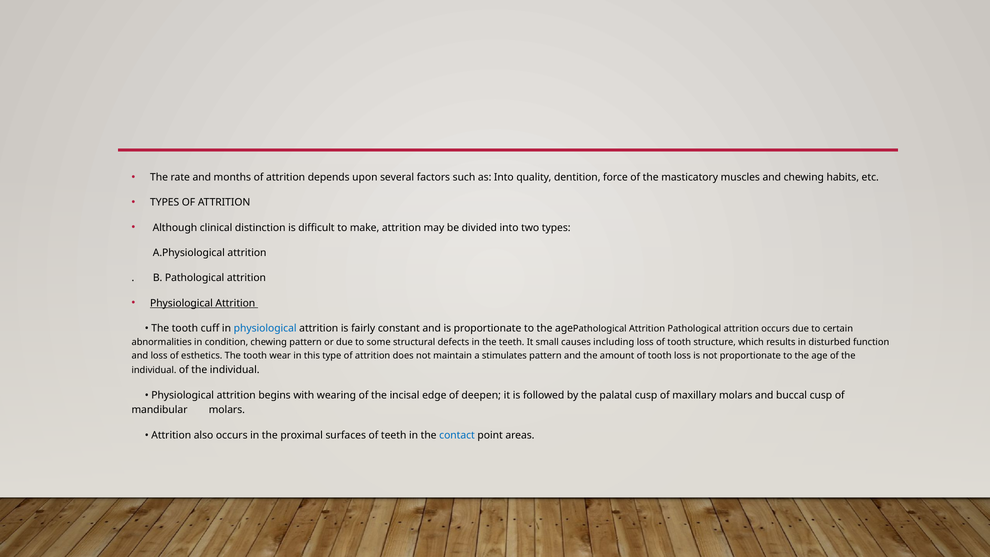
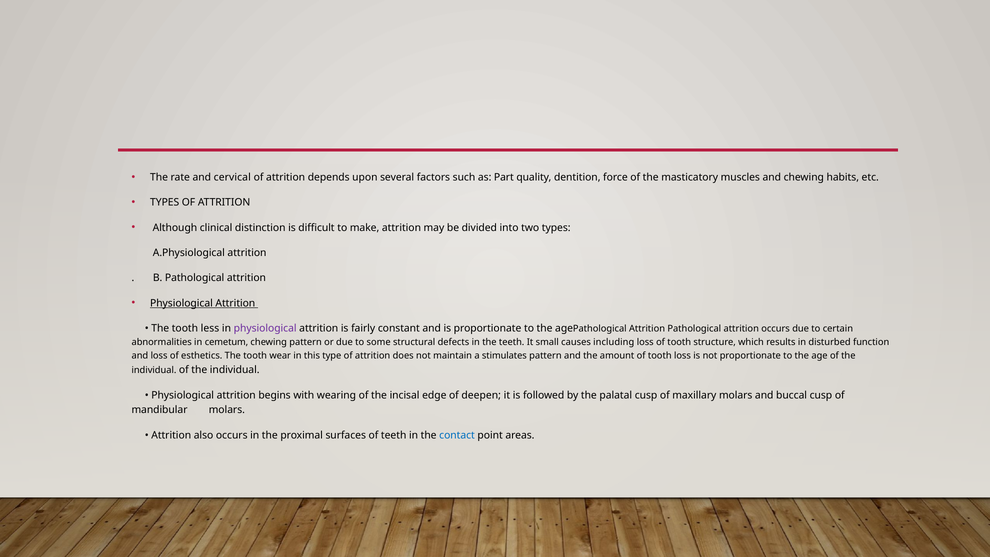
months: months -> cervical
as Into: Into -> Part
cuff: cuff -> less
physiological at (265, 328) colour: blue -> purple
condition: condition -> cemetum
